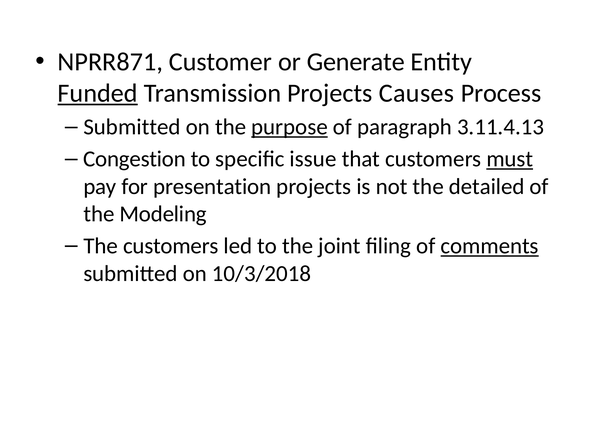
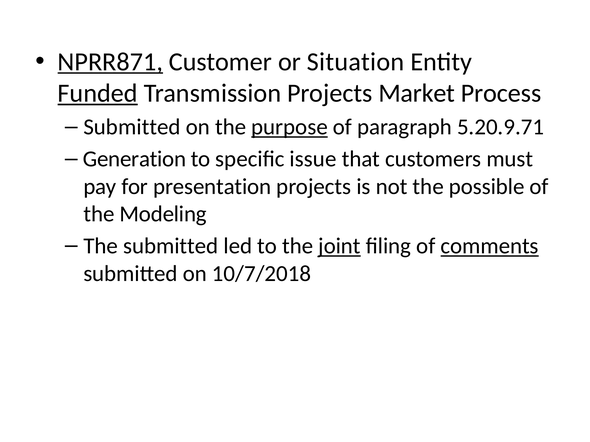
NPRR871 underline: none -> present
Generate: Generate -> Situation
Causes: Causes -> Market
3.11.4.13: 3.11.4.13 -> 5.20.9.71
Congestion: Congestion -> Generation
must underline: present -> none
detailed: detailed -> possible
The customers: customers -> submitted
joint underline: none -> present
10/3/2018: 10/3/2018 -> 10/7/2018
